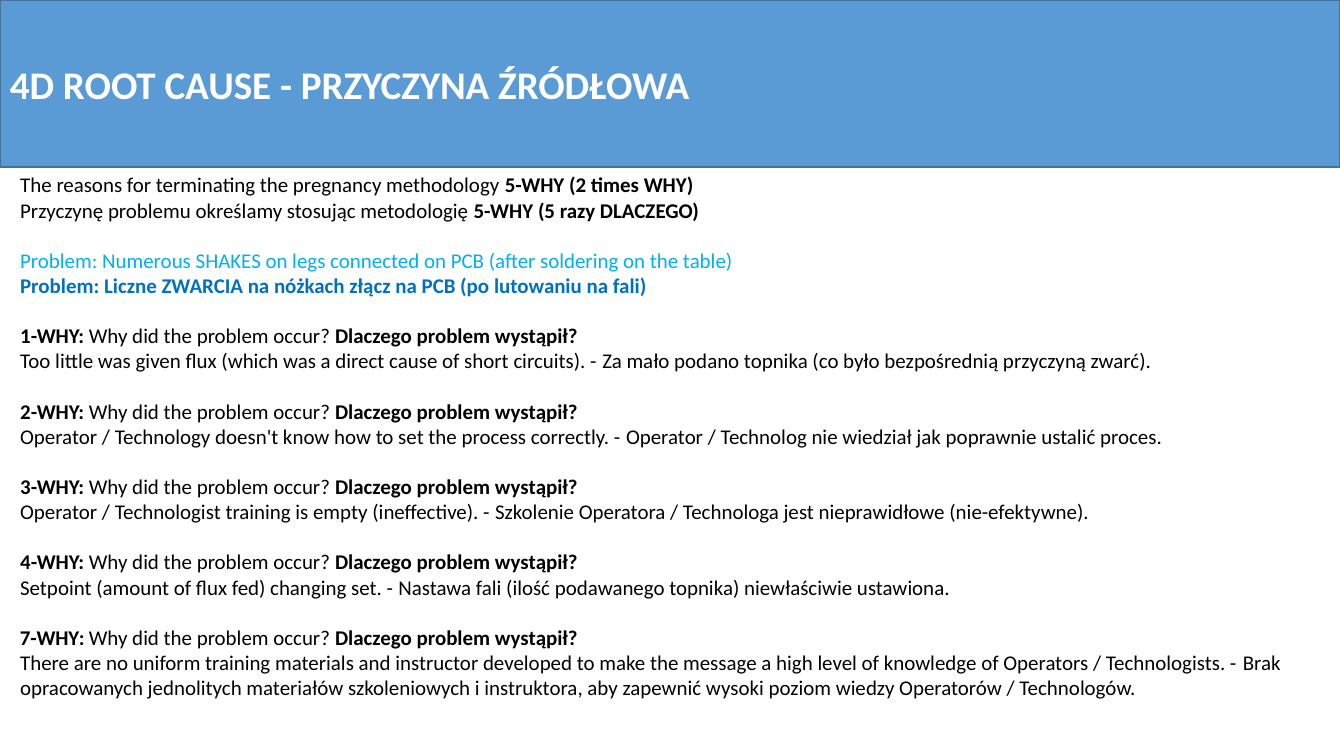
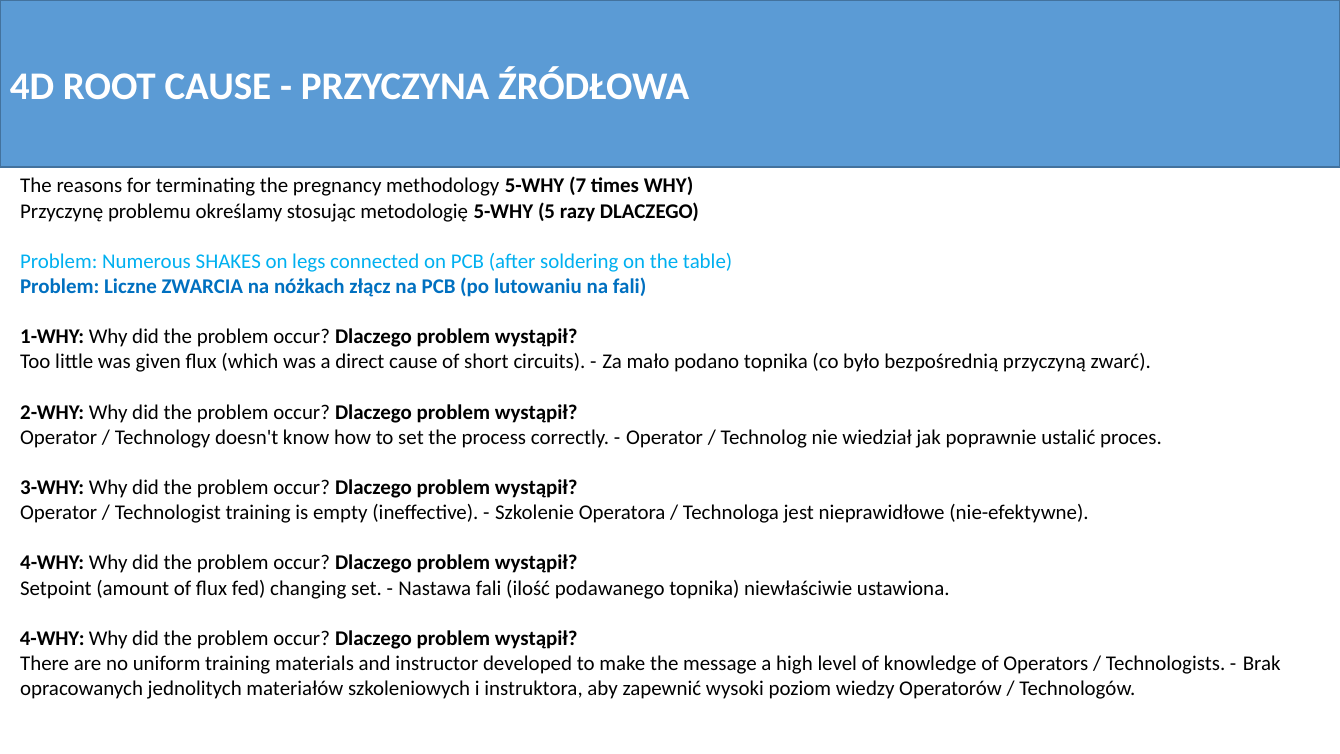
2: 2 -> 7
7-WHY at (52, 638): 7-WHY -> 4-WHY
